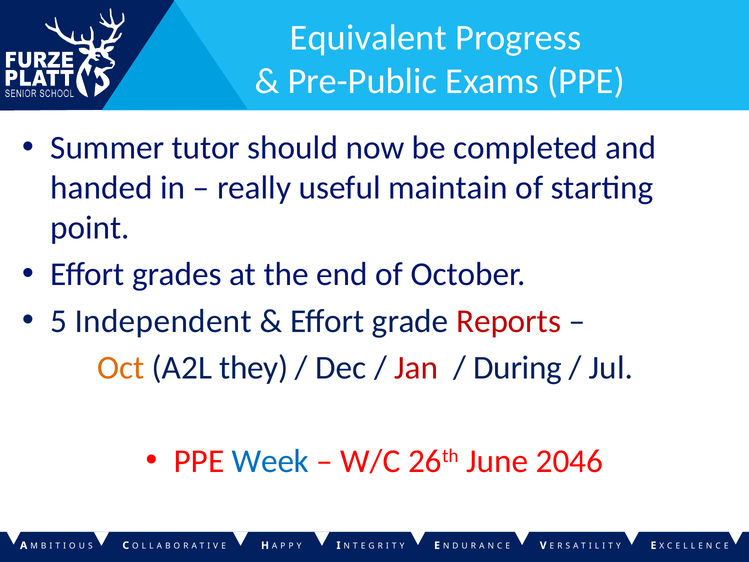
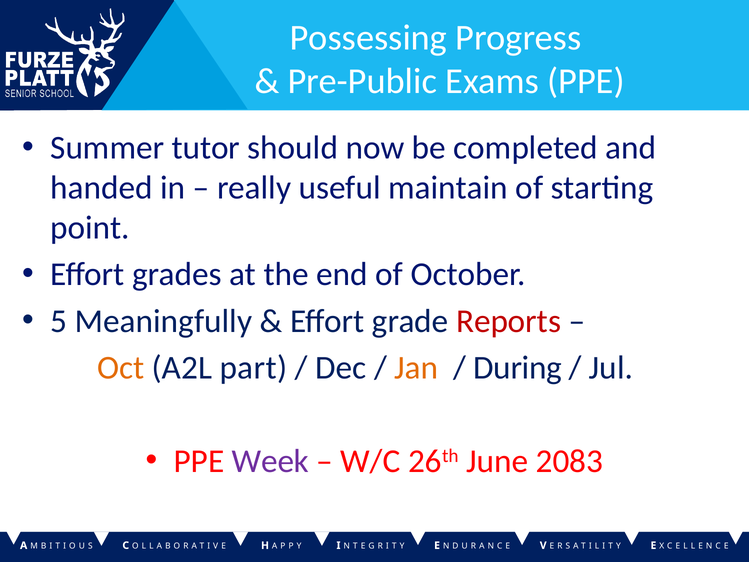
Equivalent: Equivalent -> Possessing
Independent: Independent -> Meaningfully
they: they -> part
Jan colour: red -> orange
Week colour: blue -> purple
2046: 2046 -> 2083
